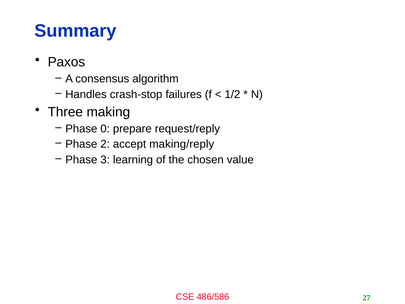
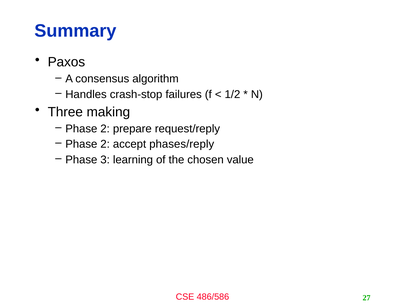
0 at (105, 129): 0 -> 2
making/reply: making/reply -> phases/reply
